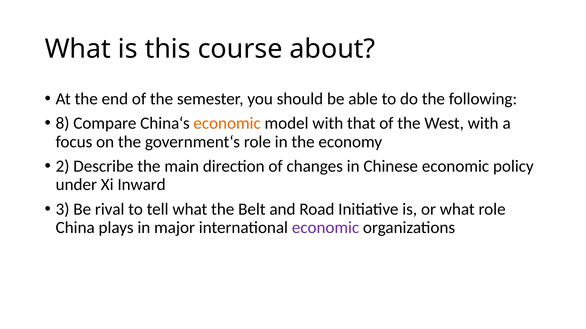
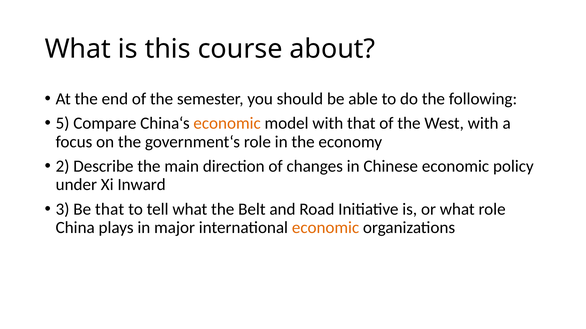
8: 8 -> 5
Be rival: rival -> that
economic at (326, 228) colour: purple -> orange
